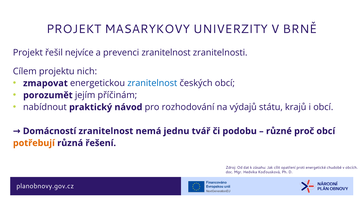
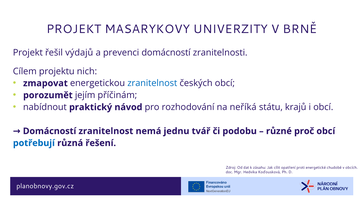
nejvíce: nejvíce -> výdajů
prevenci zranitelnost: zranitelnost -> domácností
výdajů: výdajů -> neříká
potřebují colour: orange -> blue
